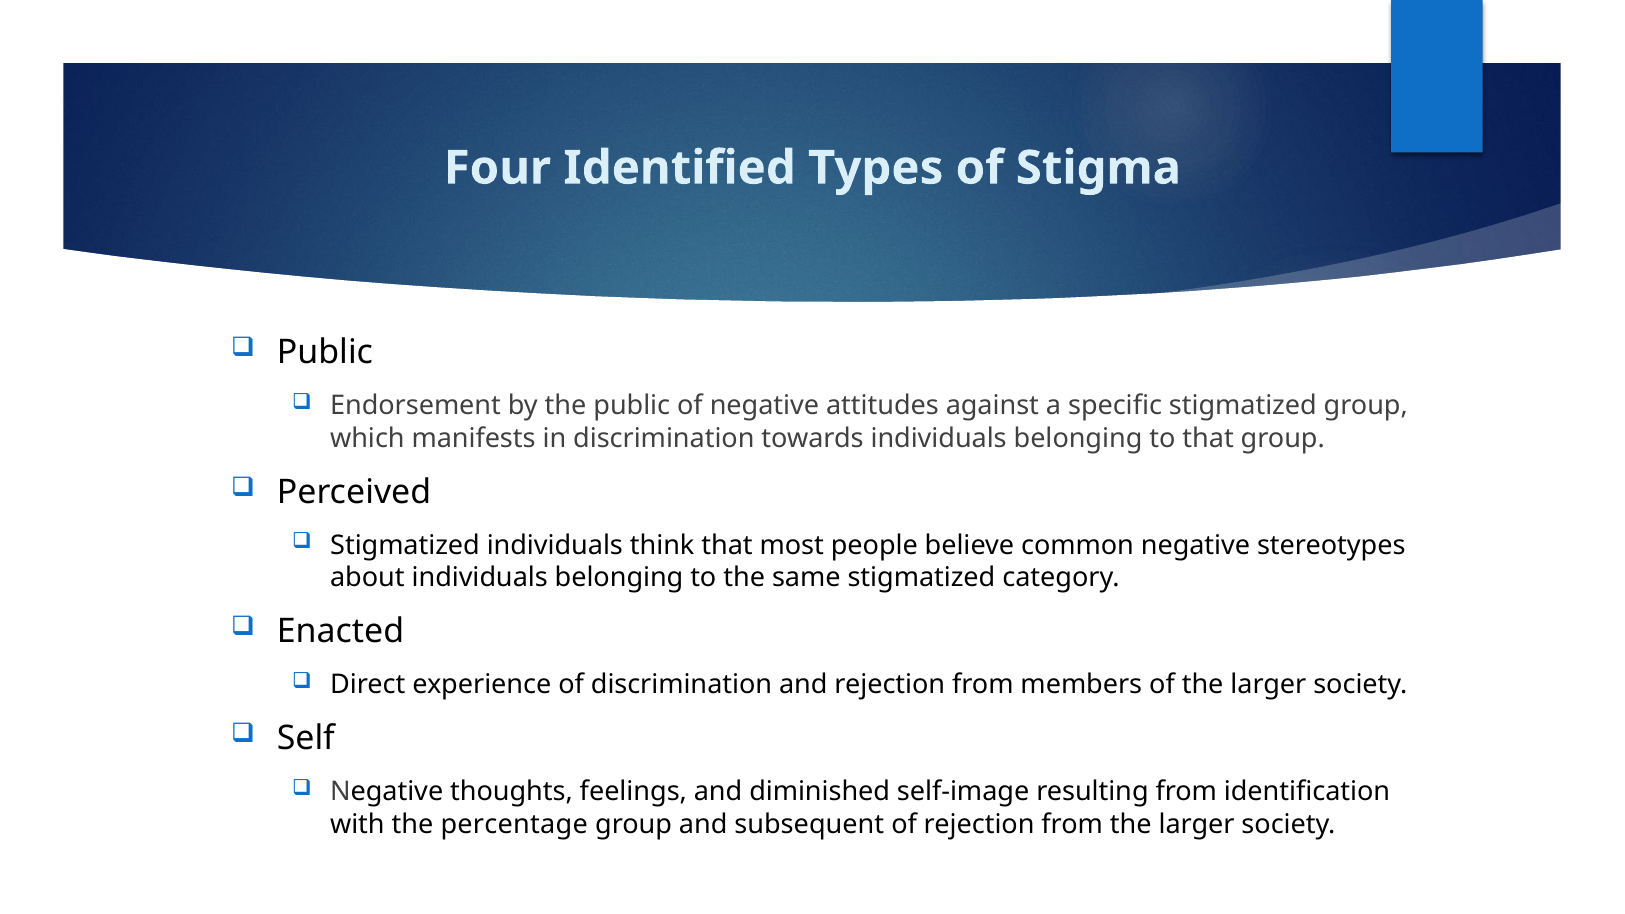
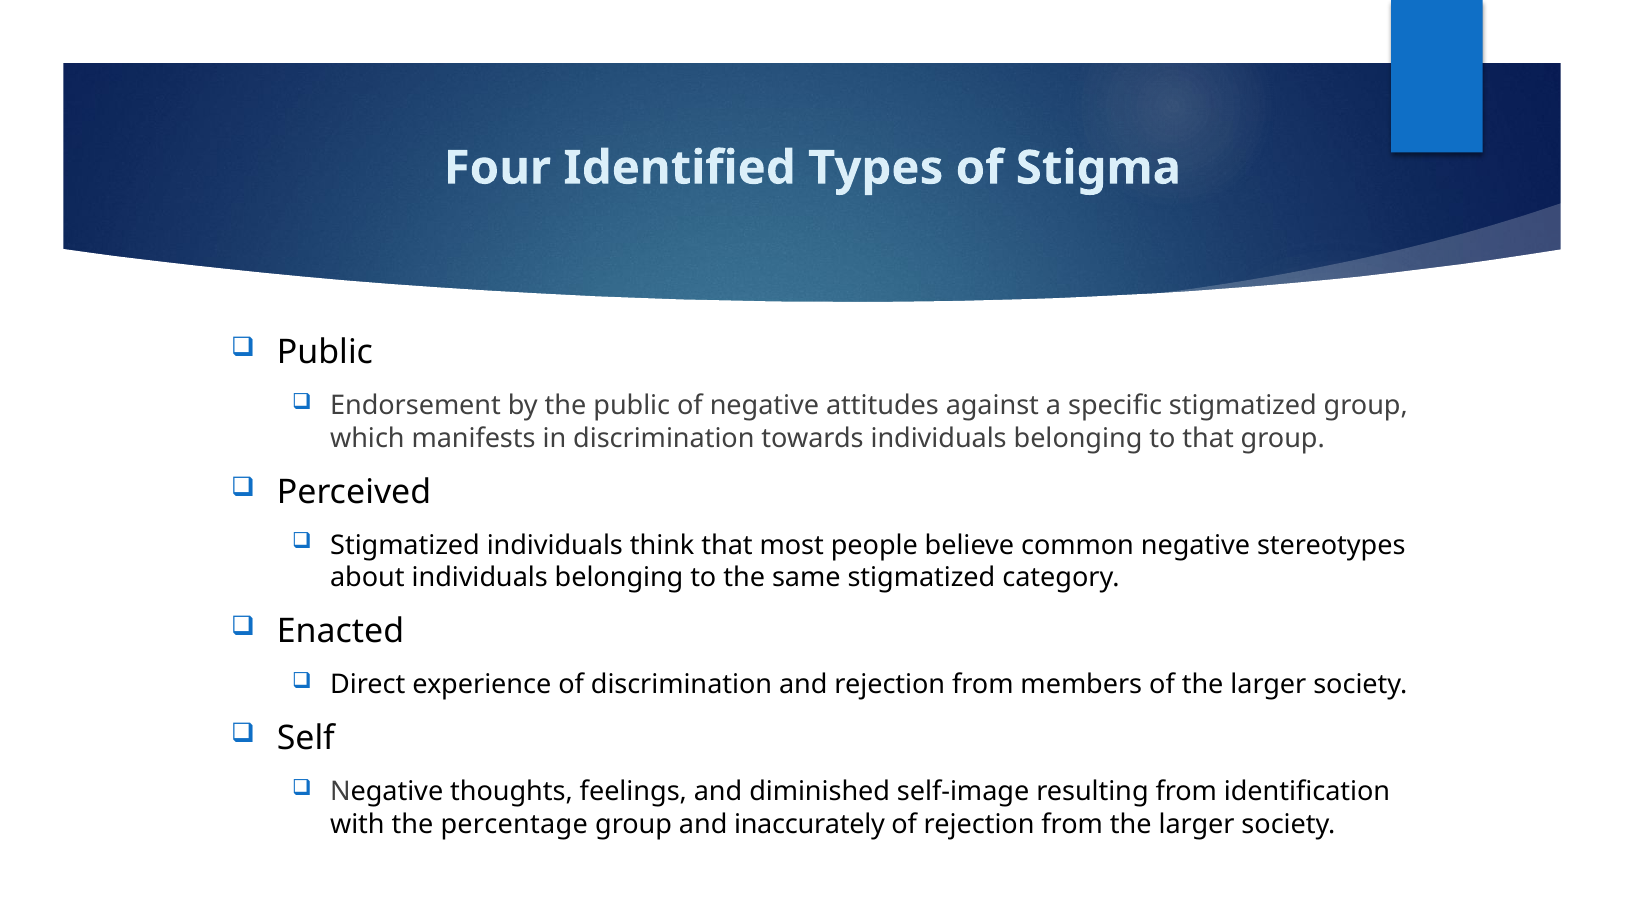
subsequent: subsequent -> inaccurately
